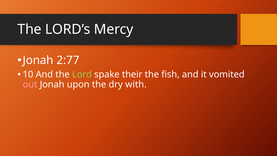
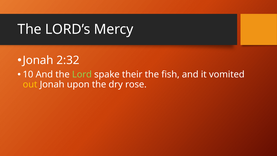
2:77: 2:77 -> 2:32
out colour: pink -> yellow
with: with -> rose
